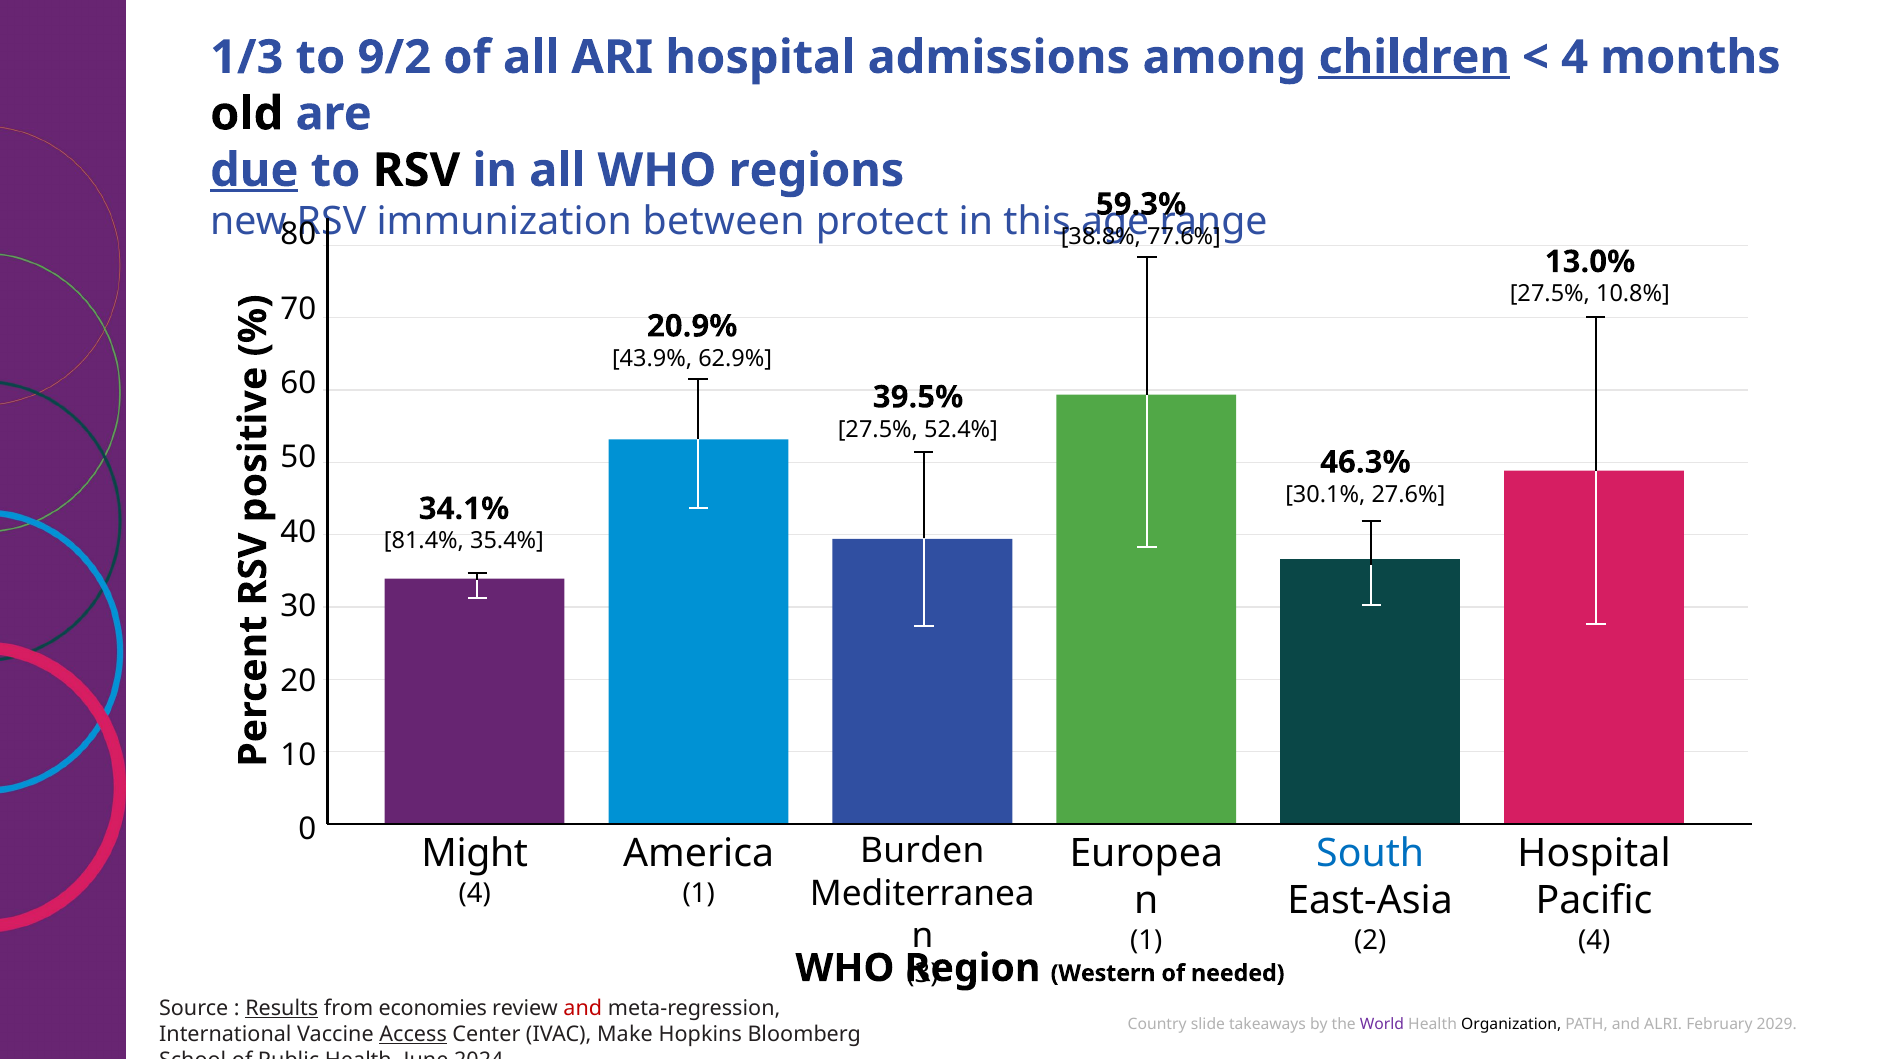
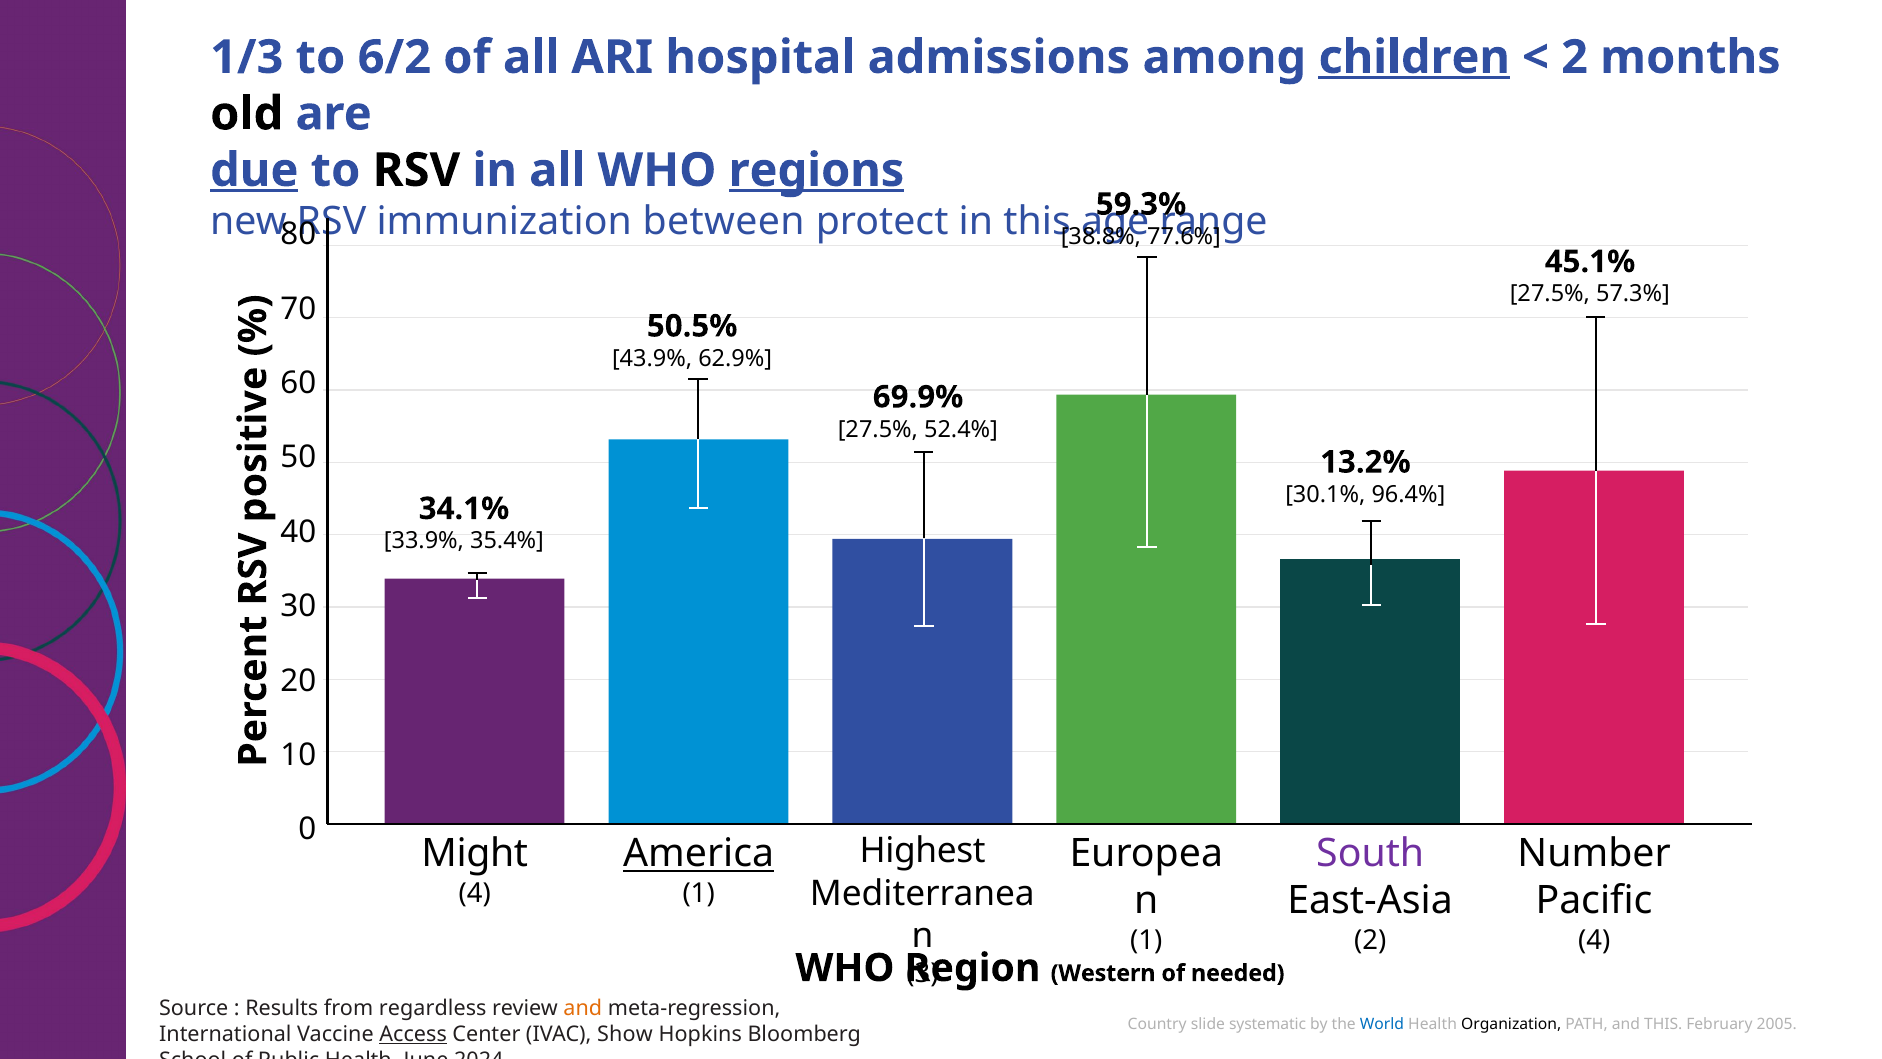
9/2: 9/2 -> 6/2
4 at (1575, 57): 4 -> 2
regions underline: none -> present
13.0%: 13.0% -> 45.1%
10.8%: 10.8% -> 57.3%
20.9%: 20.9% -> 50.5%
39.5%: 39.5% -> 69.9%
46.3%: 46.3% -> 13.2%
27.6%: 27.6% -> 96.4%
81.4%: 81.4% -> 33.9%
Burden: Burden -> Highest
America underline: none -> present
South colour: blue -> purple
Hospital at (1594, 854): Hospital -> Number
Results underline: present -> none
economies: economies -> regardless
and at (583, 1008) colour: red -> orange
takeaways: takeaways -> systematic
World colour: purple -> blue
and ALRI: ALRI -> THIS
2029: 2029 -> 2005
Make: Make -> Show
